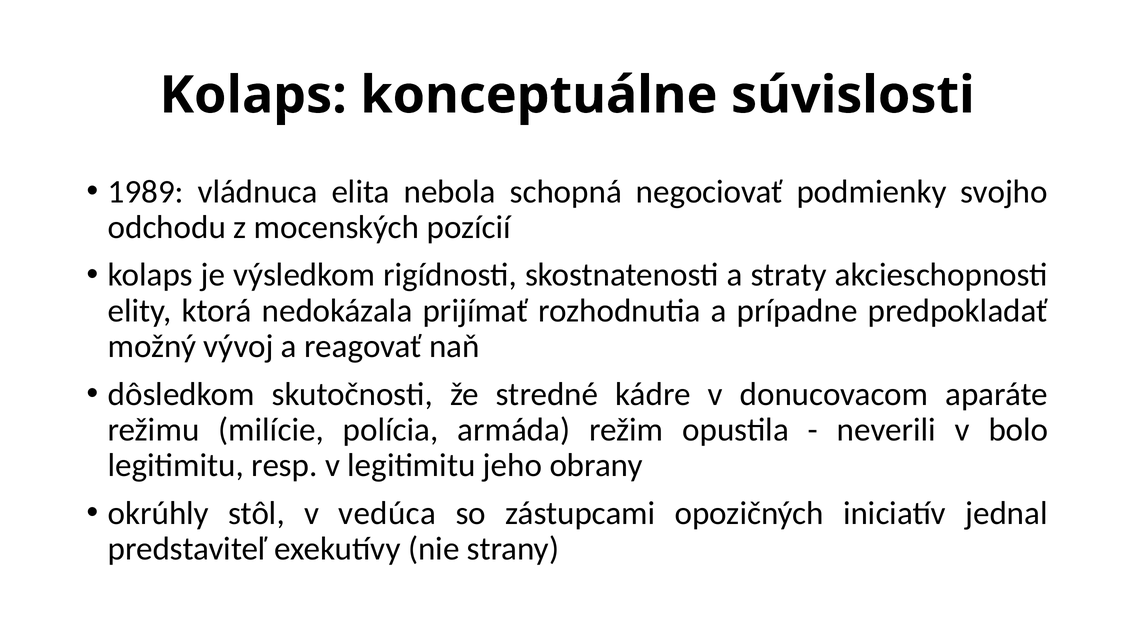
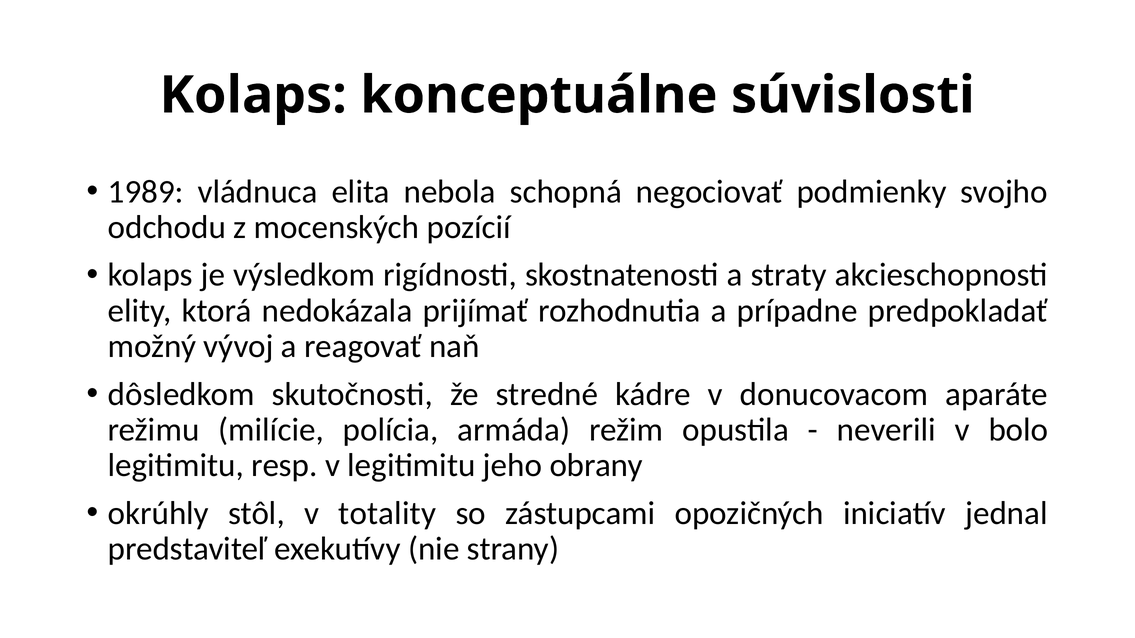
vedúca: vedúca -> totality
